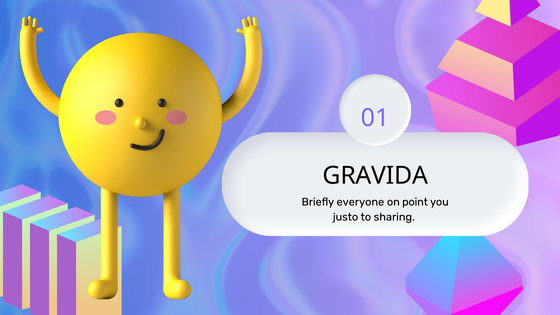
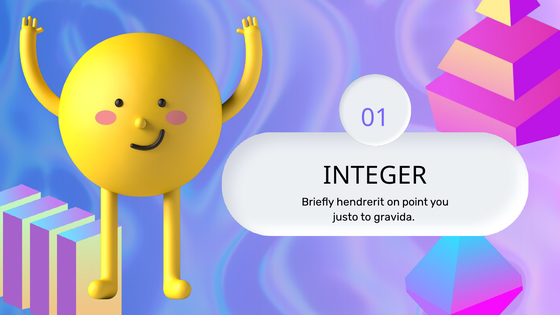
GRAVIDA: GRAVIDA -> INTEGER
everyone: everyone -> hendrerit
sharing: sharing -> gravida
